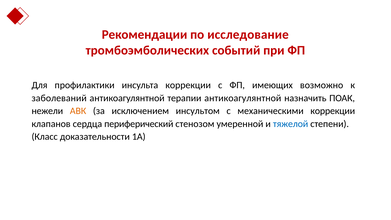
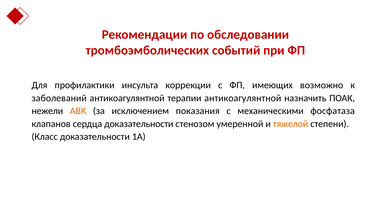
исследование: исследование -> обследовании
инсультом: инсультом -> показания
механическими коррекции: коррекции -> фосфатаза
сердца периферический: периферический -> доказательности
тяжелой colour: blue -> orange
